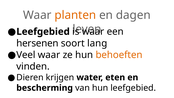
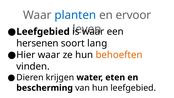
planten colour: orange -> blue
dagen: dagen -> ervoor
Veel: Veel -> Hier
